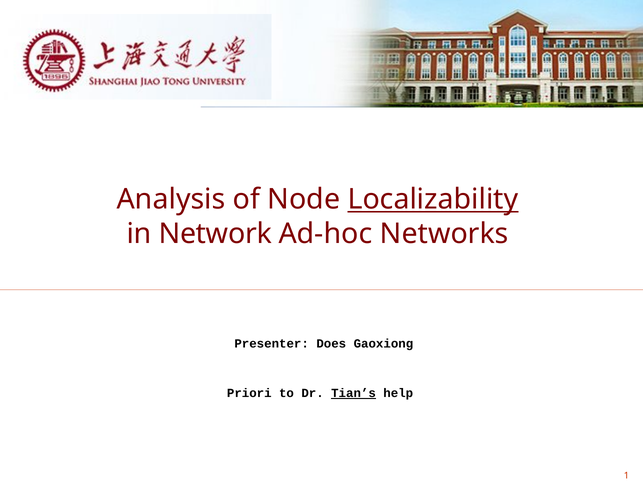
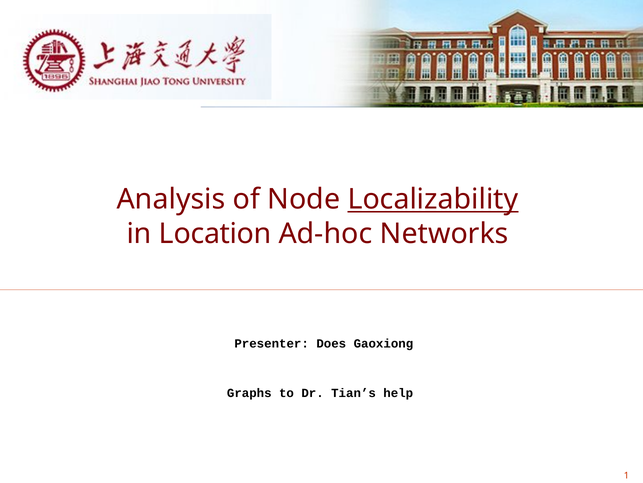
Network: Network -> Location
Priori: Priori -> Graphs
Tian’s underline: present -> none
